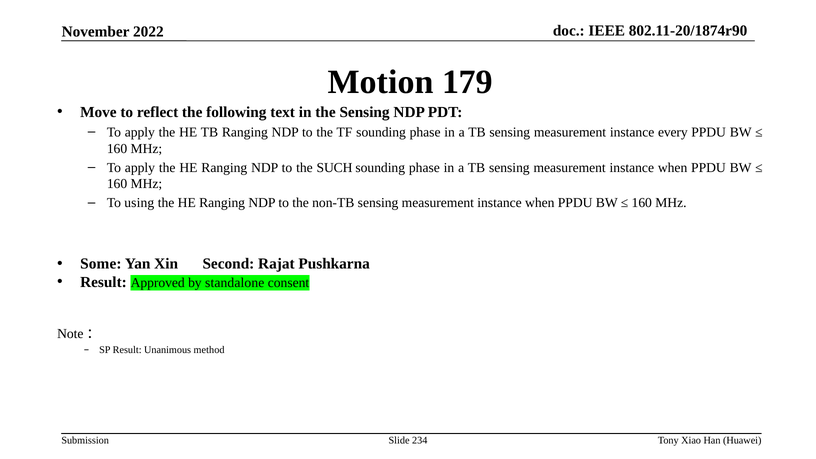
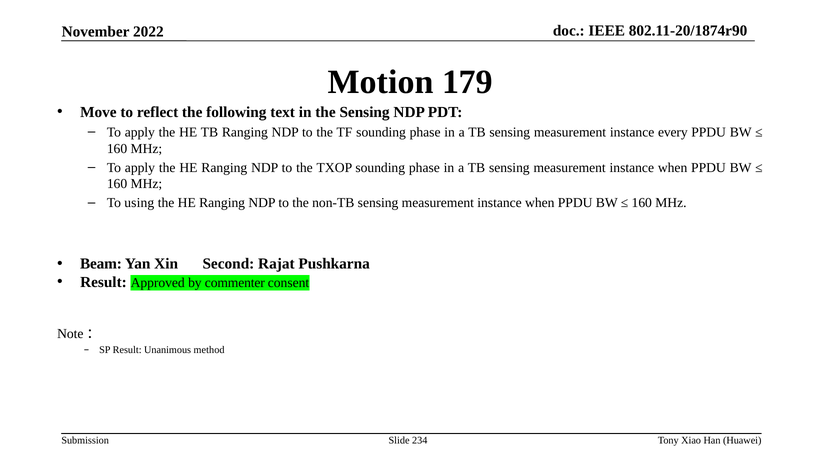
SUCH: SUCH -> TXOP
Some: Some -> Beam
standalone: standalone -> commenter
